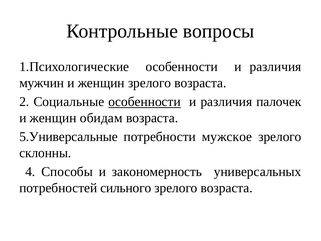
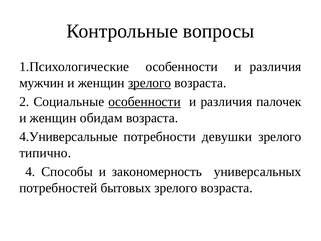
зрелого at (150, 83) underline: none -> present
5.Универсальные: 5.Универсальные -> 4.Универсальные
мужское: мужское -> девушки
склонны: склонны -> типично
сильного: сильного -> бытовых
